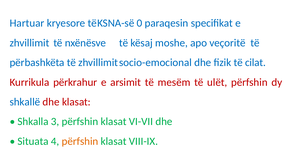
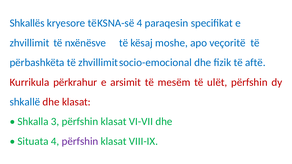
Hartuar: Hartuar -> Shkallës
0 at (140, 23): 0 -> 4
cilat: cilat -> aftë
përfshin at (80, 141) colour: orange -> purple
